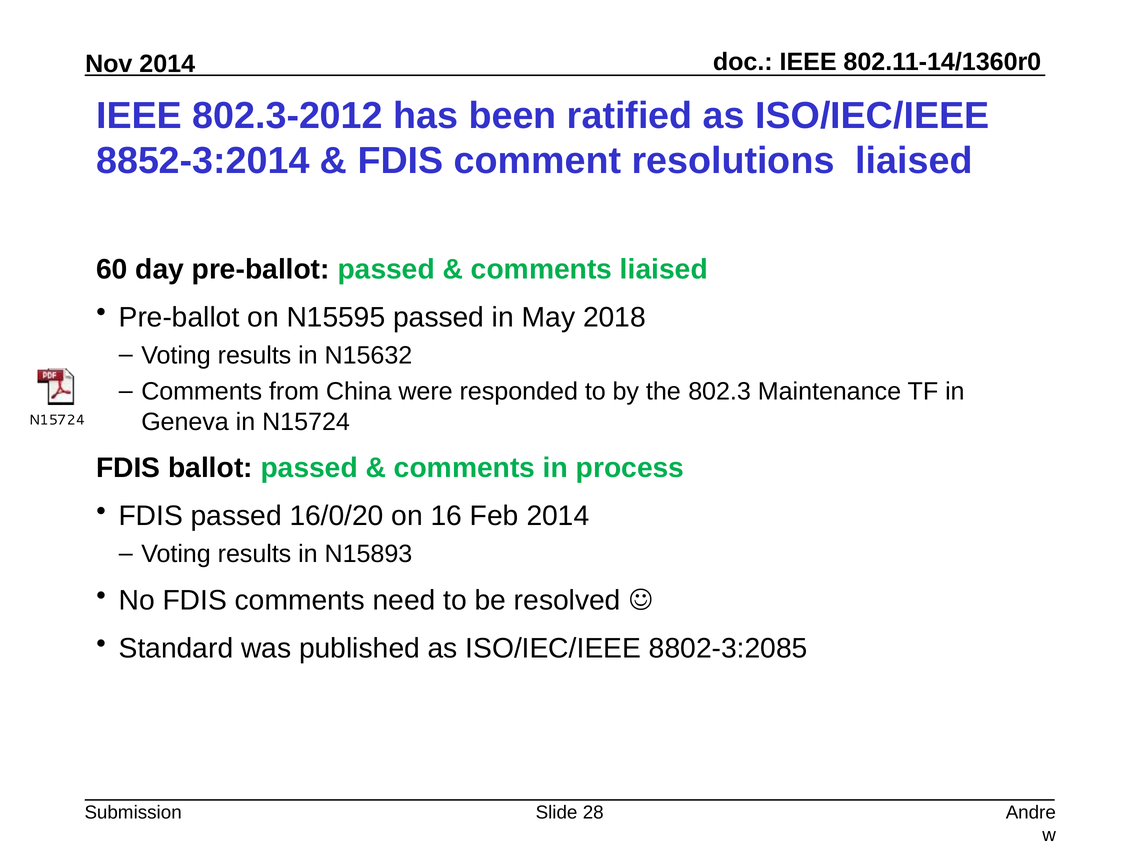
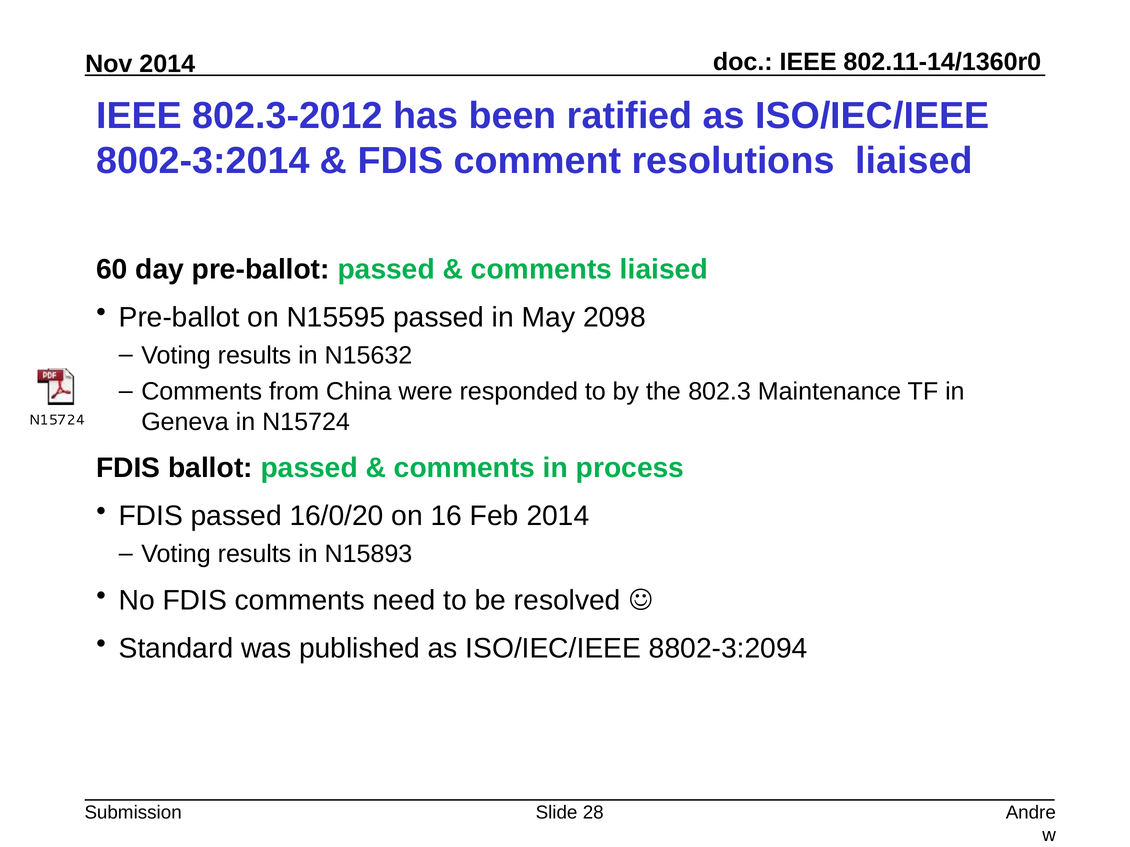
8852-3:2014: 8852-3:2014 -> 8002-3:2014
2018: 2018 -> 2098
8802-3:2085: 8802-3:2085 -> 8802-3:2094
